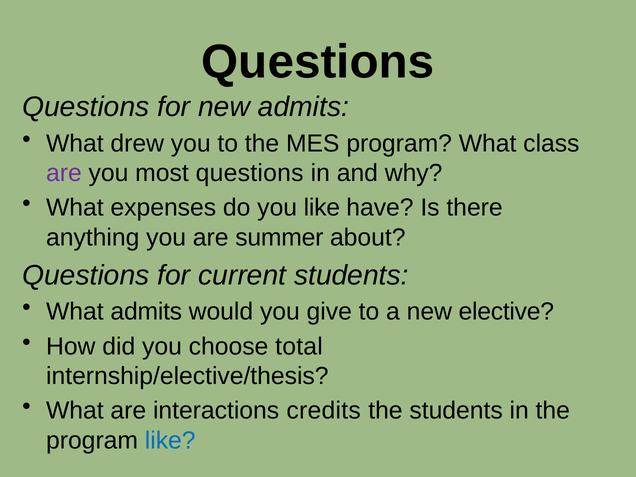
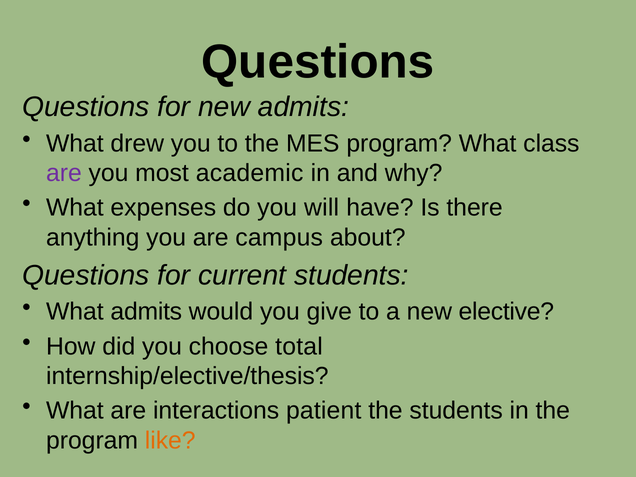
most questions: questions -> academic
you like: like -> will
summer: summer -> campus
credits: credits -> patient
like at (170, 440) colour: blue -> orange
